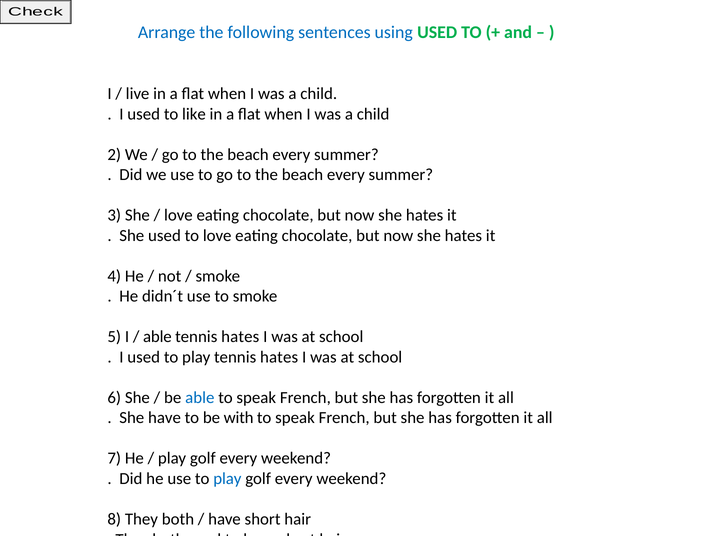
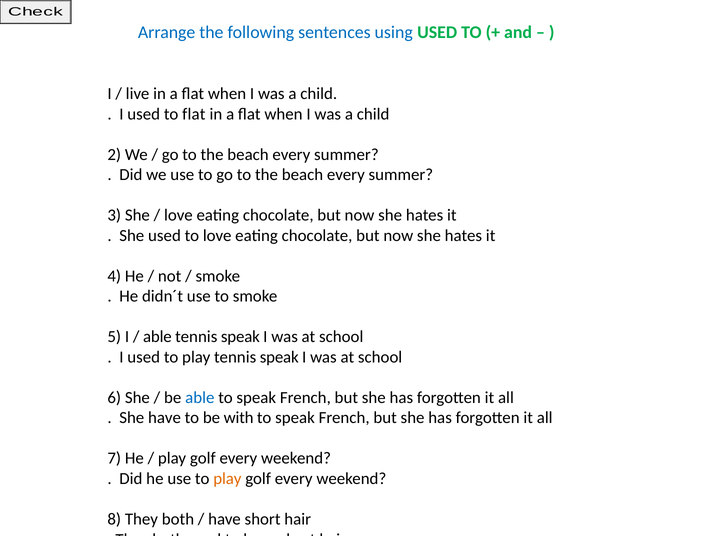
to like: like -> flat
hates at (240, 337): hates -> speak
play tennis hates: hates -> speak
play at (227, 478) colour: blue -> orange
